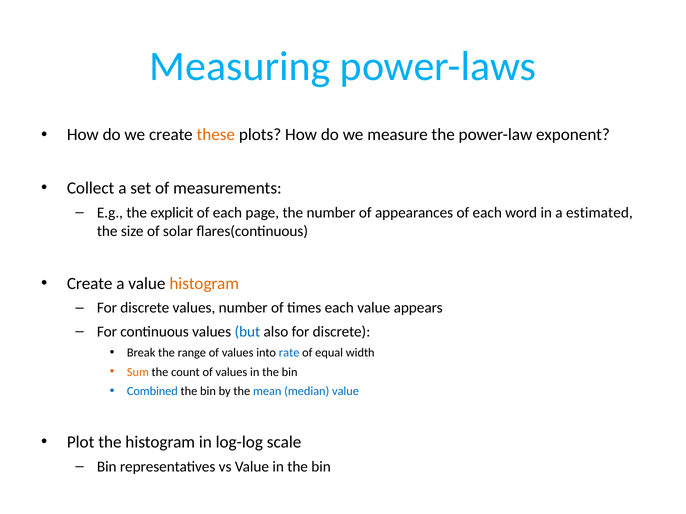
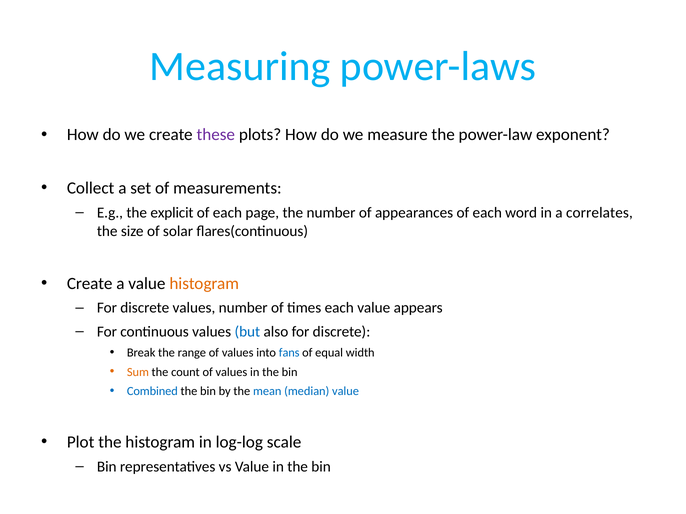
these colour: orange -> purple
estimated: estimated -> correlates
rate: rate -> fans
